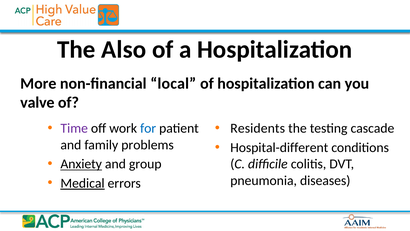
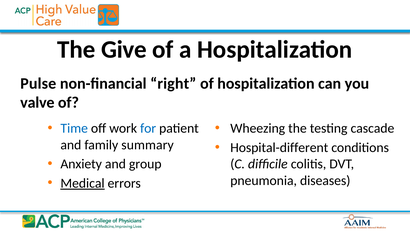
Also: Also -> Give
More: More -> Pulse
local: local -> right
Time colour: purple -> blue
Residents: Residents -> Wheezing
problems: problems -> summary
Anxiety underline: present -> none
